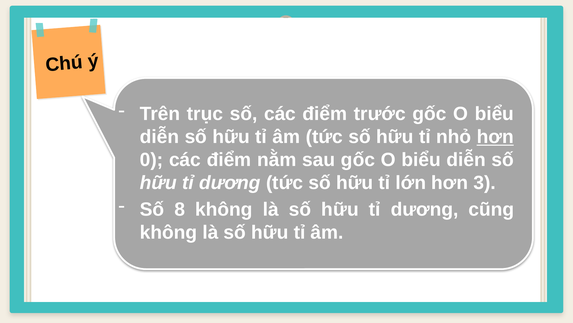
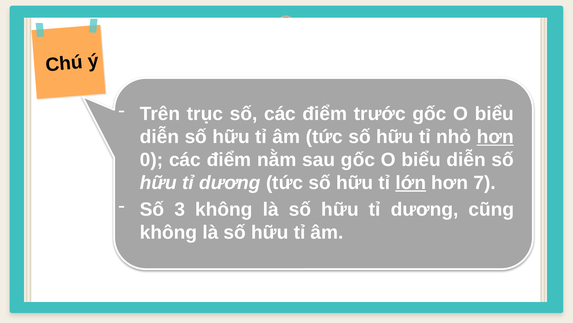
lớn underline: none -> present
3: 3 -> 7
8: 8 -> 3
